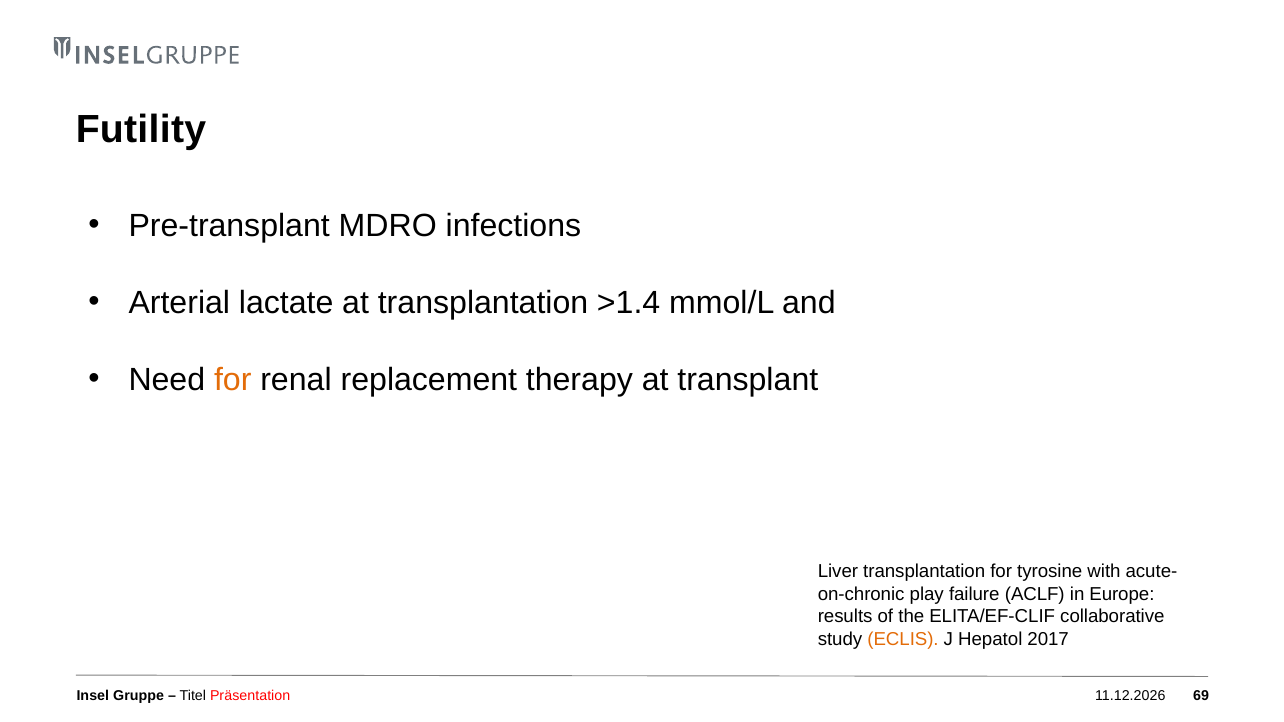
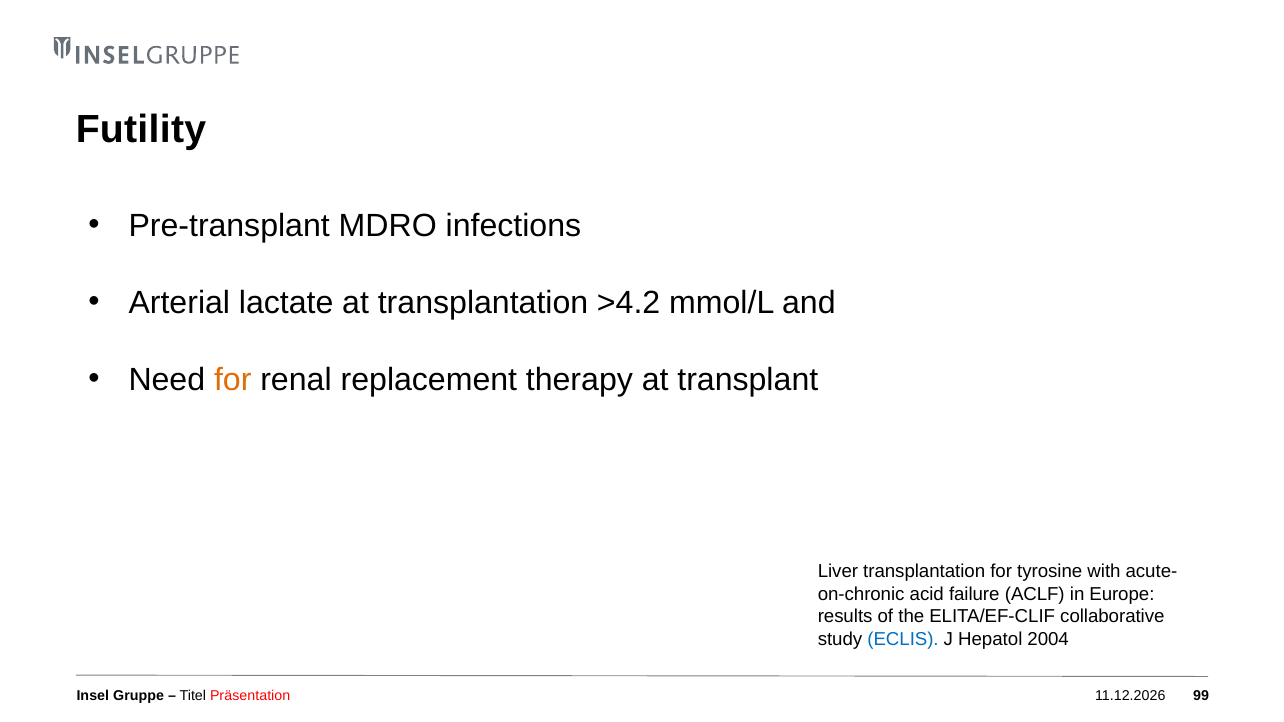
>1.4: >1.4 -> >4.2
play: play -> acid
ECLIS colour: orange -> blue
2017: 2017 -> 2004
69: 69 -> 99
